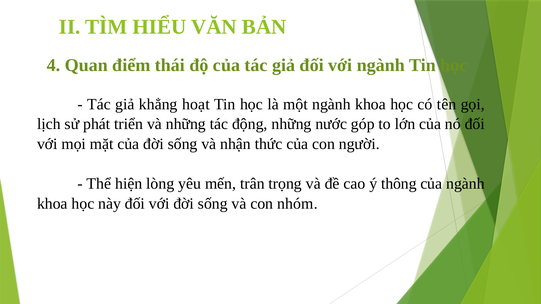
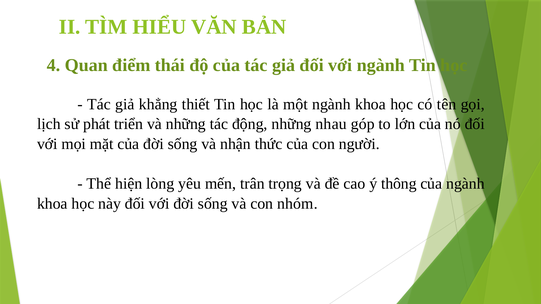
hoạt: hoạt -> thiết
nước: nước -> nhau
